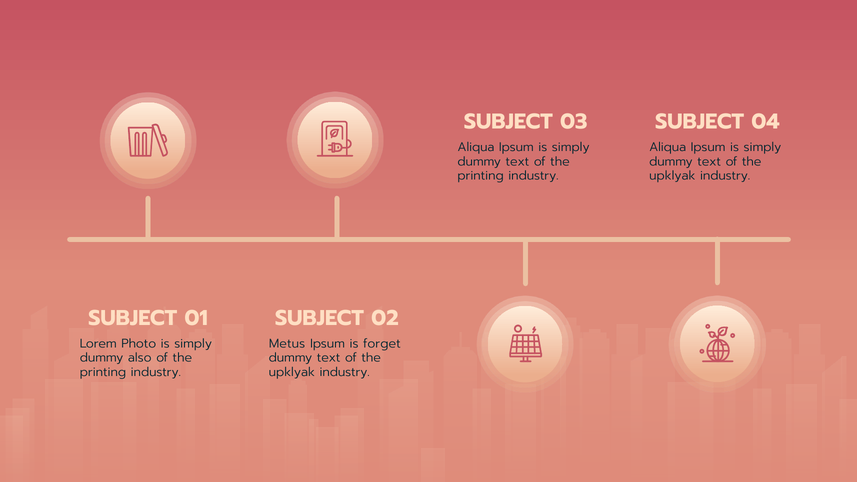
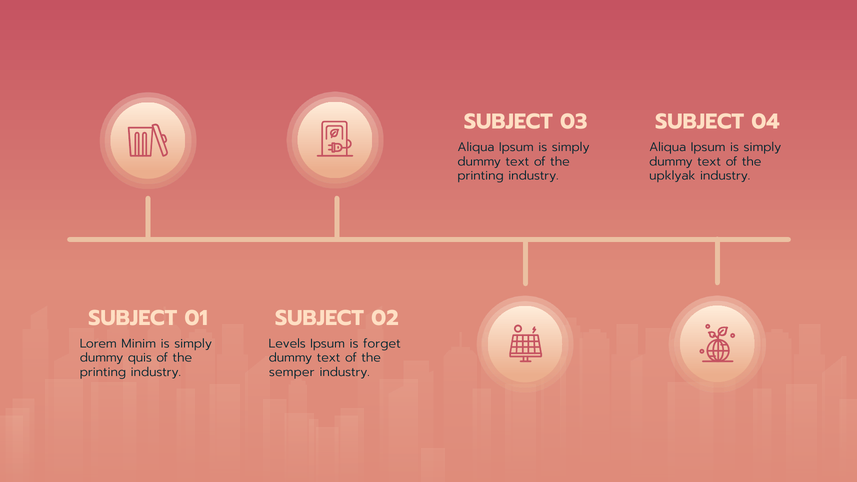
Photo: Photo -> Minim
Metus: Metus -> Levels
also: also -> quis
upklyak at (292, 372): upklyak -> semper
